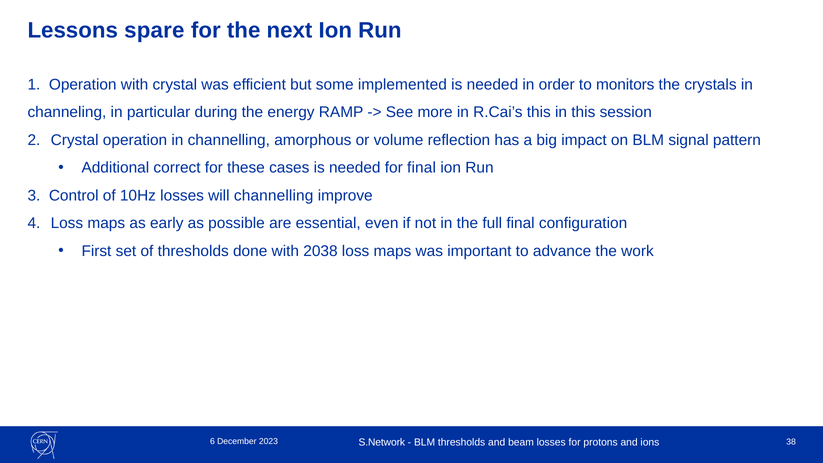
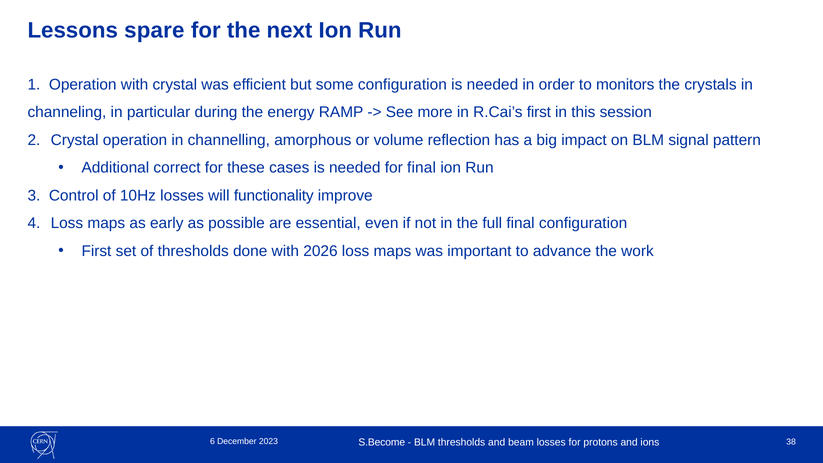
some implemented: implemented -> configuration
R.Cai’s this: this -> first
will channelling: channelling -> functionality
2038: 2038 -> 2026
S.Network: S.Network -> S.Become
